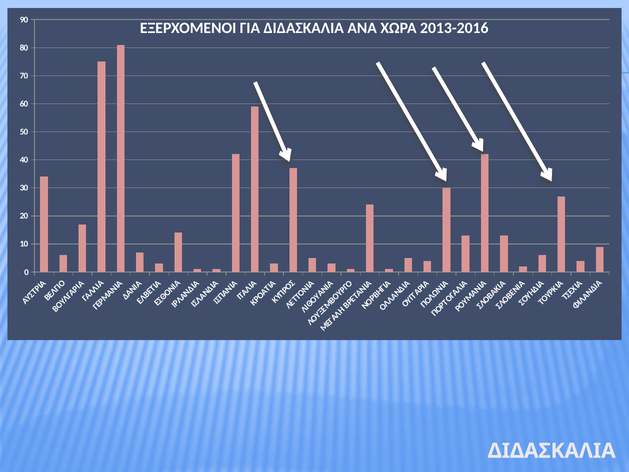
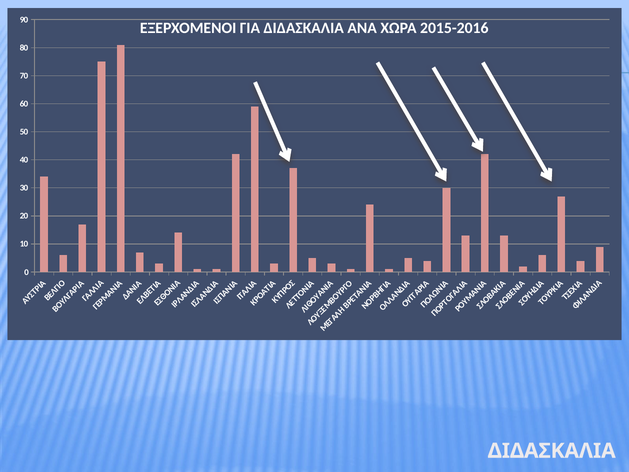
2013-2016: 2013-2016 -> 2015-2016
